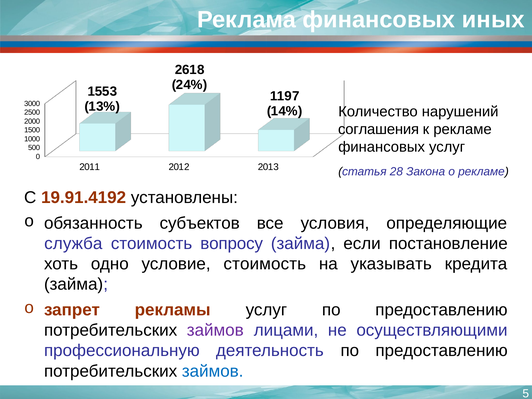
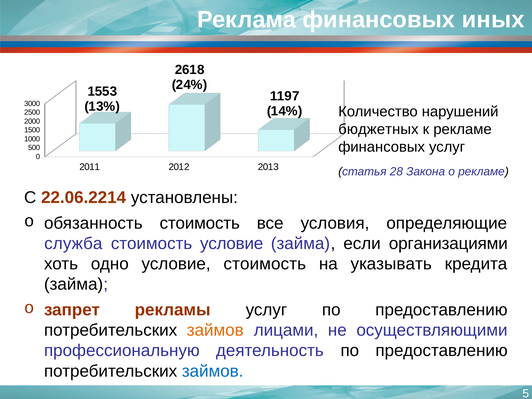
соглашения: соглашения -> бюджетных
19.91.4192: 19.91.4192 -> 22.06.2214
обязанность субъектов: субъектов -> стоимость
стоимость вопросу: вопросу -> условие
постановление: постановление -> организациями
займов at (215, 330) colour: purple -> orange
